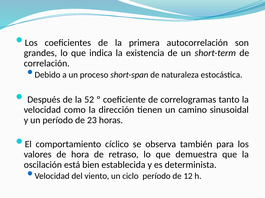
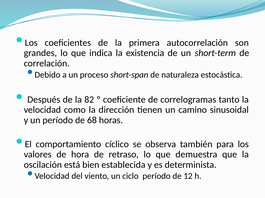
52: 52 -> 82
23: 23 -> 68
